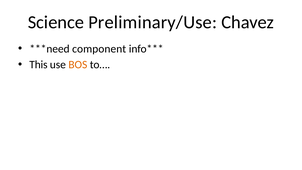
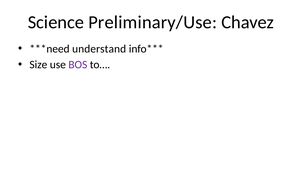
component: component -> understand
This: This -> Size
BOS colour: orange -> purple
